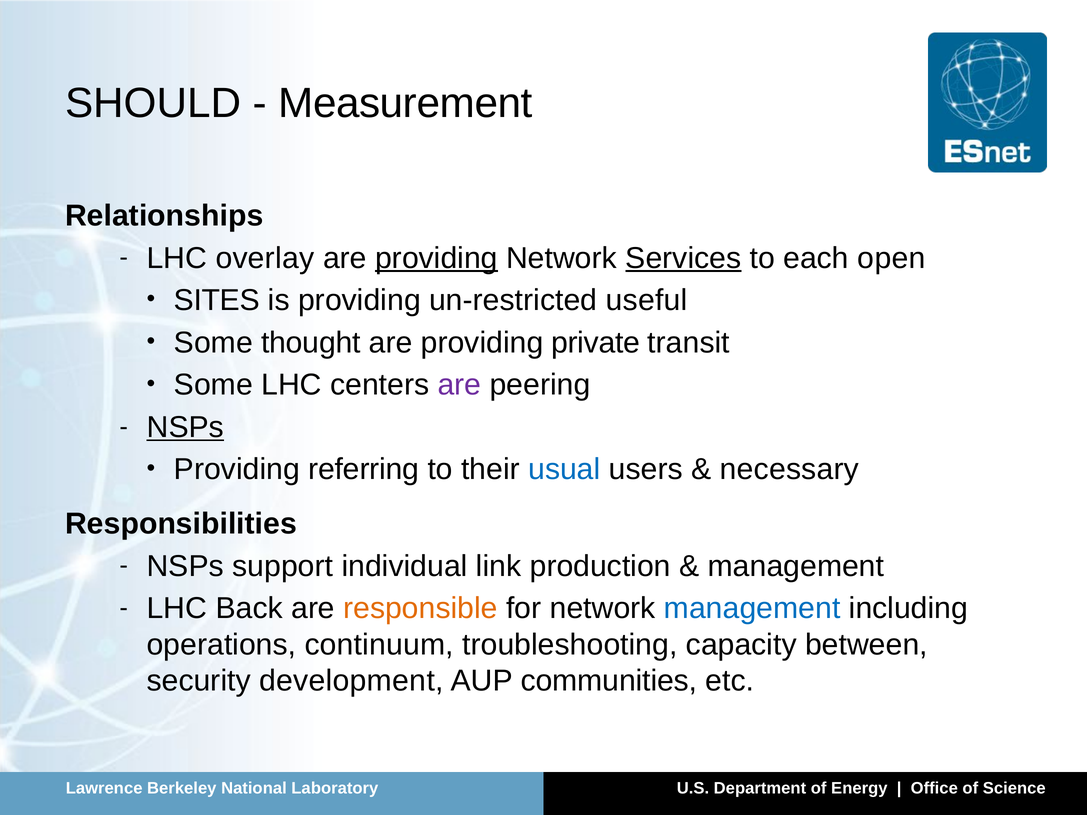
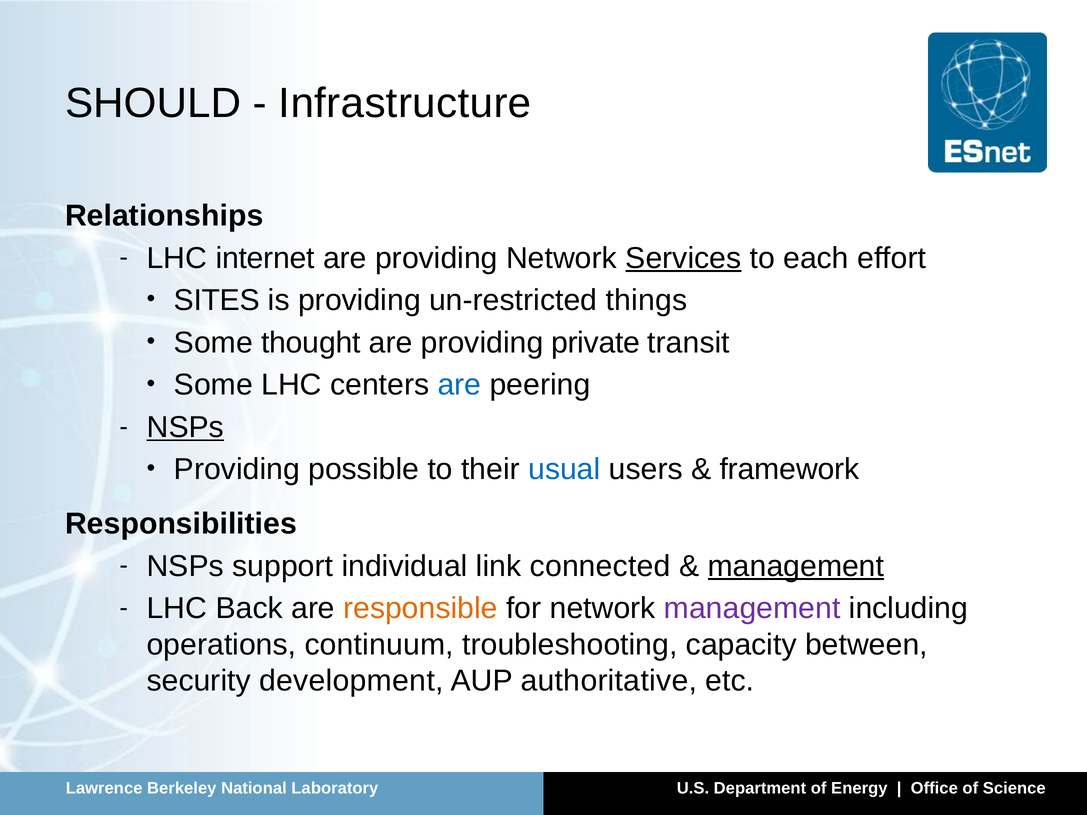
Measurement: Measurement -> Infrastructure
overlay: overlay -> internet
providing at (436, 258) underline: present -> none
open: open -> effort
useful: useful -> things
are at (459, 385) colour: purple -> blue
referring: referring -> possible
necessary: necessary -> framework
production: production -> connected
management at (796, 566) underline: none -> present
management at (752, 609) colour: blue -> purple
communities: communities -> authoritative
